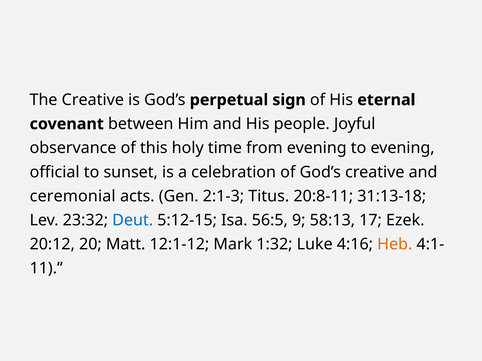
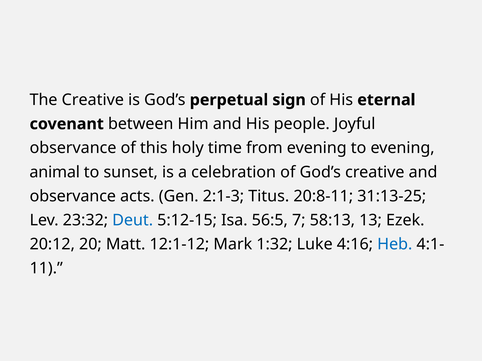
official: official -> animal
ceremonial at (73, 196): ceremonial -> observance
31:13-18: 31:13-18 -> 31:13-25
9: 9 -> 7
17: 17 -> 13
Heb colour: orange -> blue
